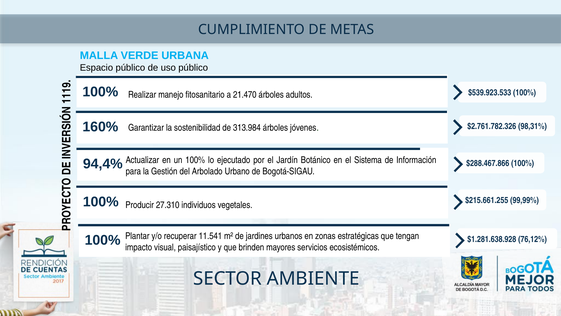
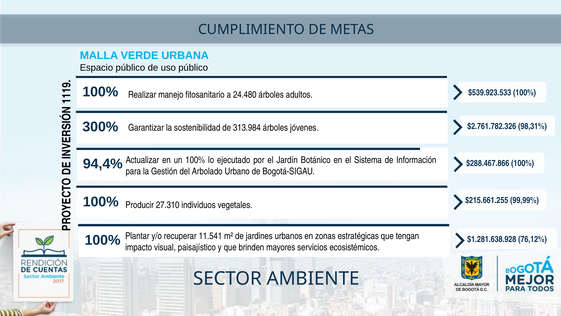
21.470: 21.470 -> 24.480
160%: 160% -> 300%
